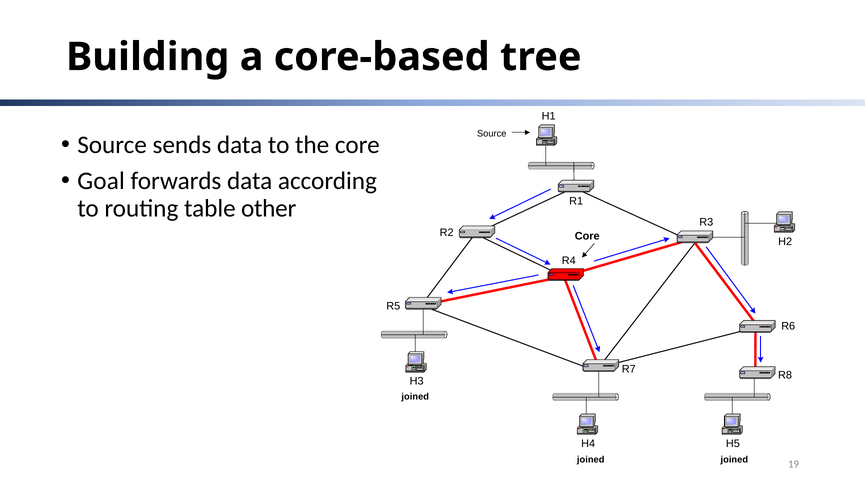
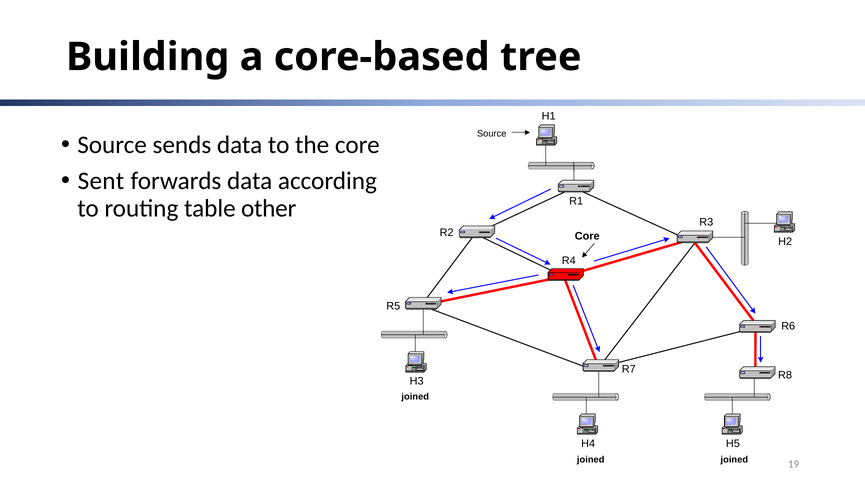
Goal: Goal -> Sent
